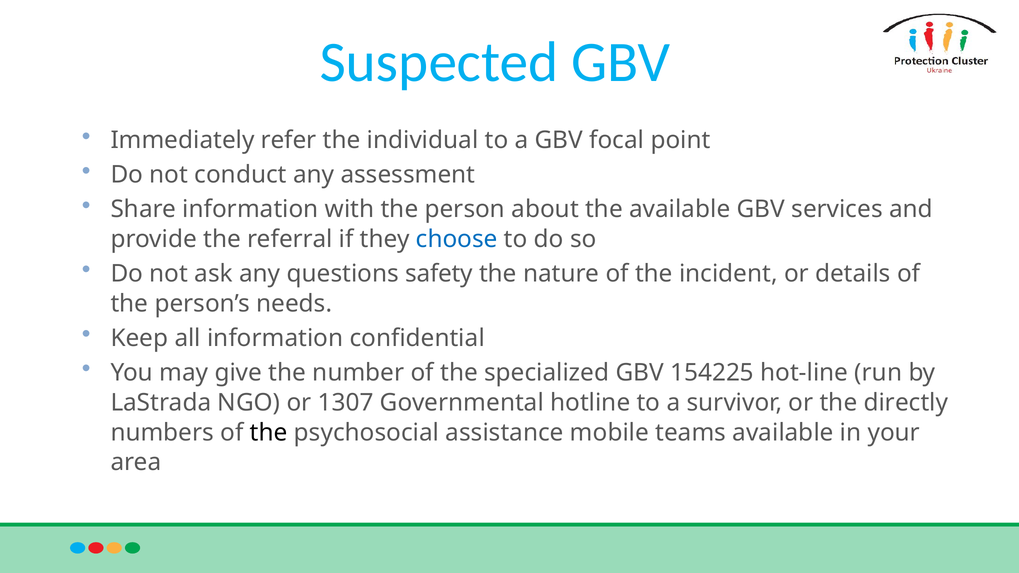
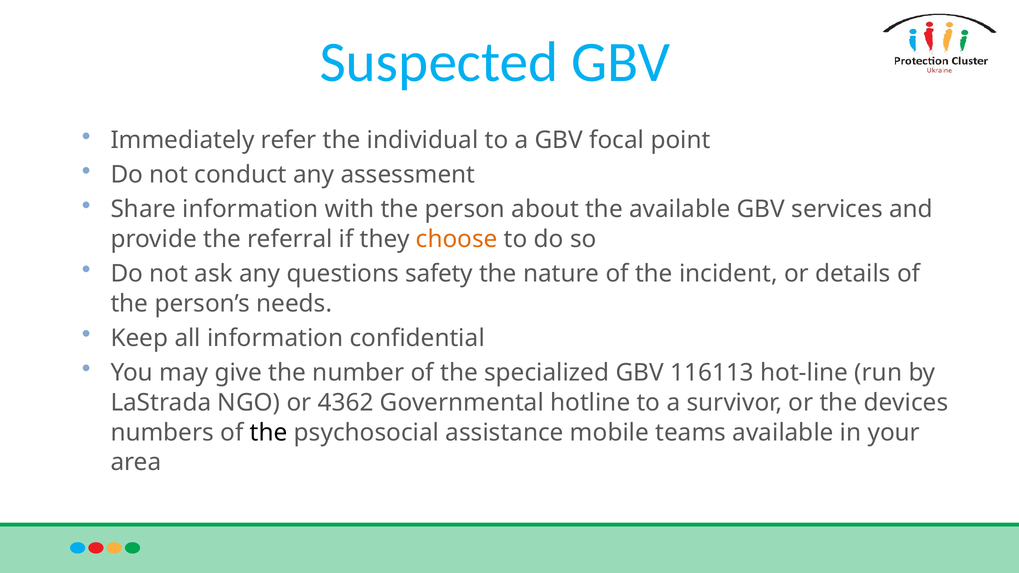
choose colour: blue -> orange
154225: 154225 -> 116113
1307: 1307 -> 4362
directly: directly -> devices
